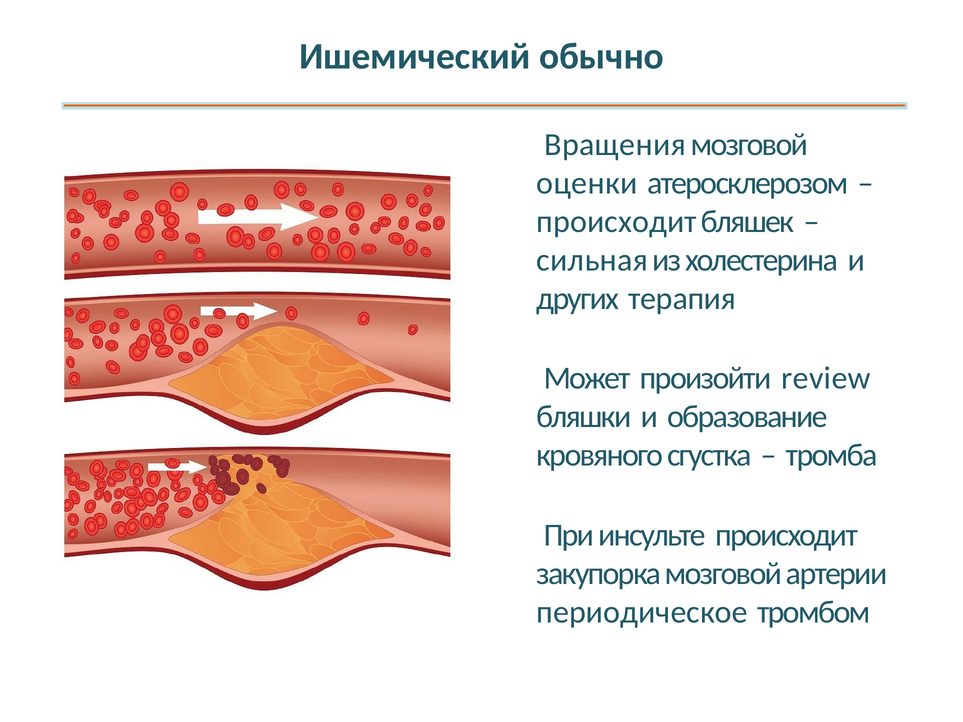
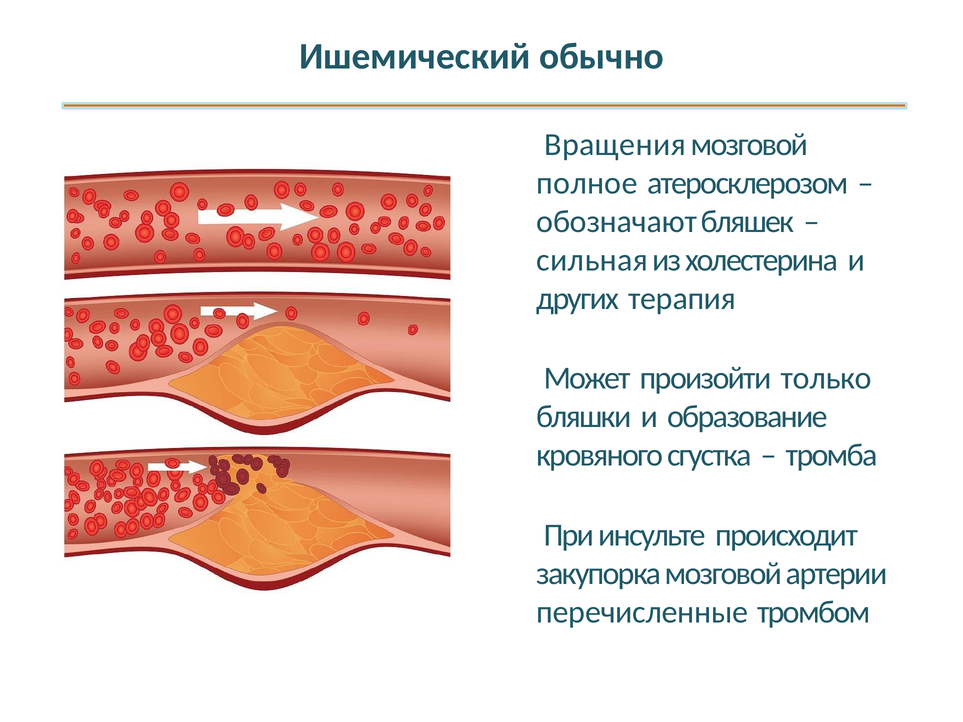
оценки: оценки -> полное
происходит at (617, 222): происходит -> обозначают
review: review -> только
периодическое: периодическое -> перечисленные
